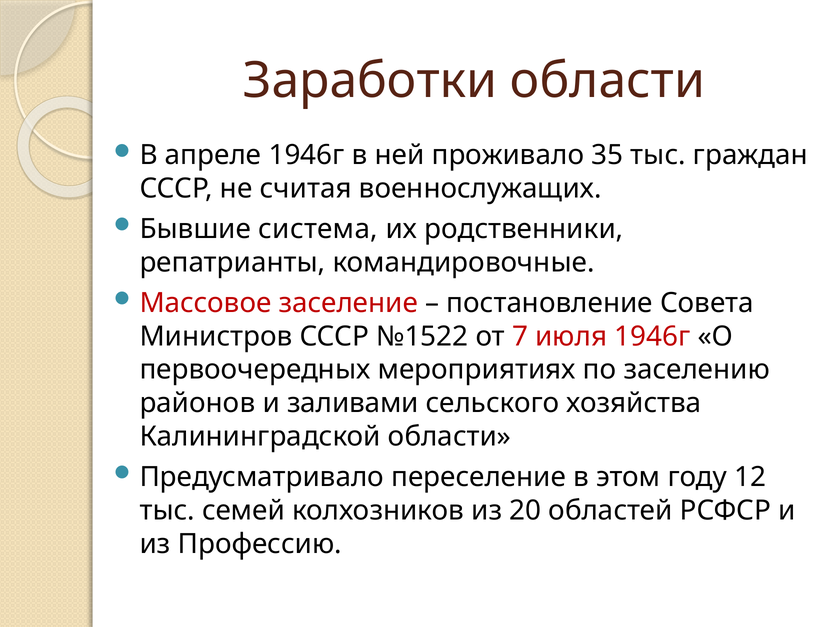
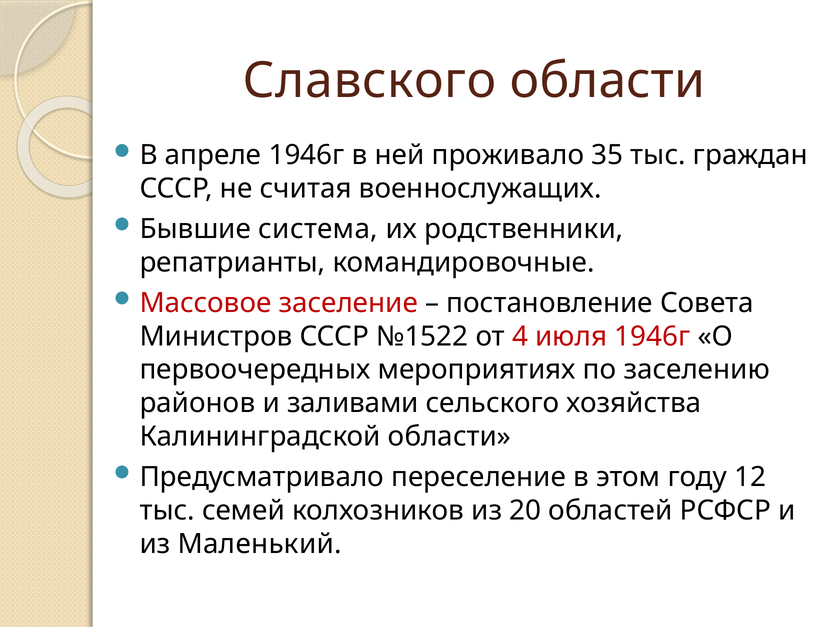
Заработки: Заработки -> Славского
7: 7 -> 4
Профессию: Профессию -> Маленький
